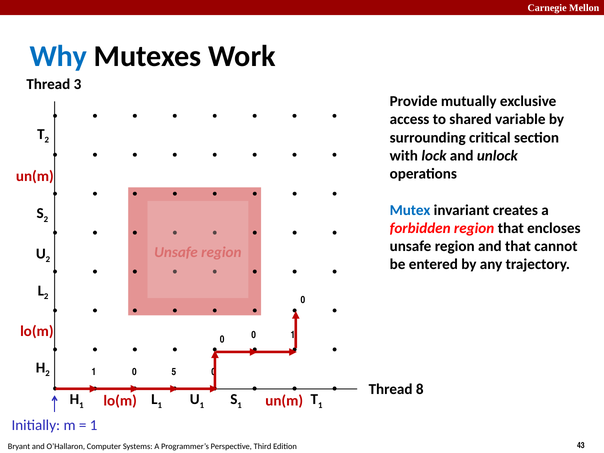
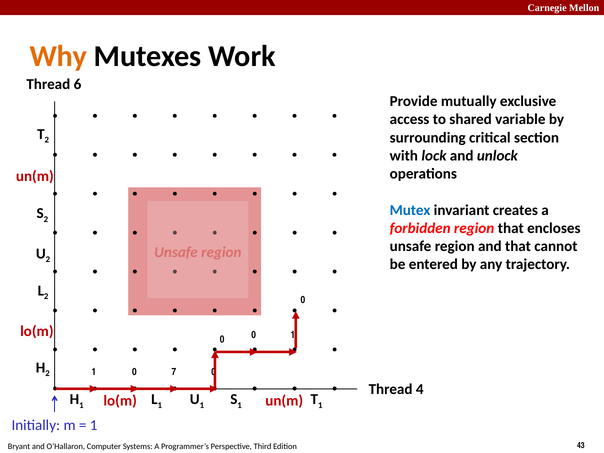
Why colour: blue -> orange
3: 3 -> 6
5: 5 -> 7
8: 8 -> 4
